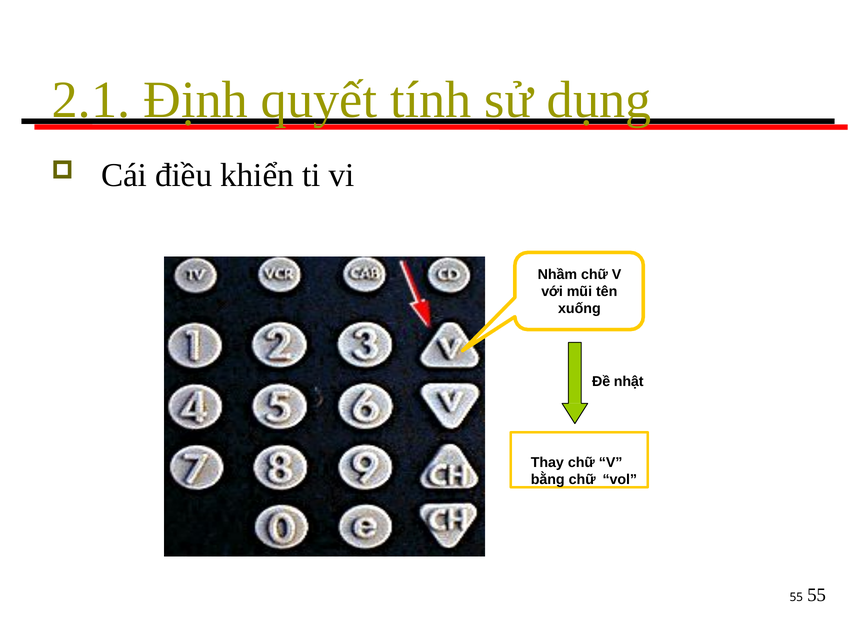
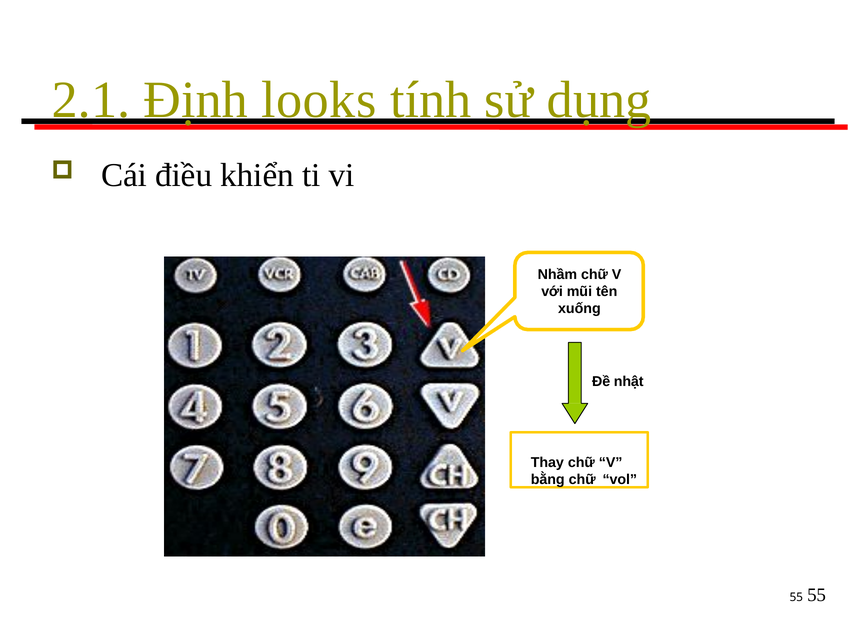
quyết: quyết -> looks
